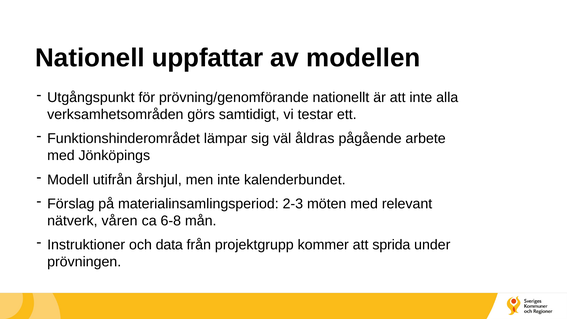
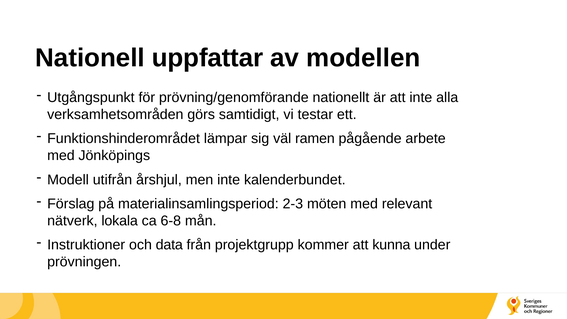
åldras: åldras -> ramen
våren: våren -> lokala
sprida: sprida -> kunna
